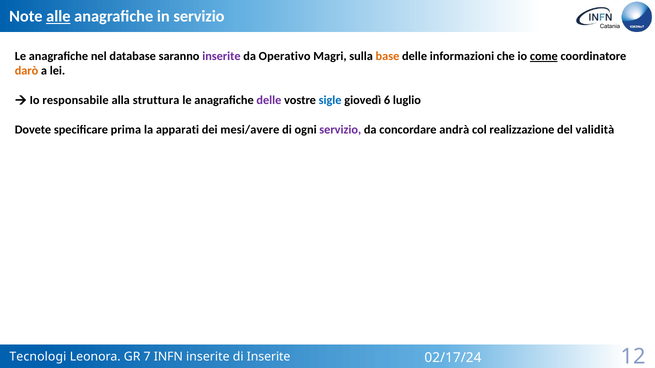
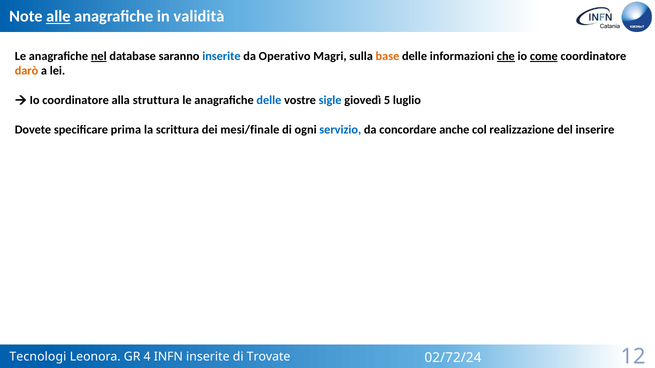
in servizio: servizio -> validità
nel underline: none -> present
inserite at (221, 56) colour: purple -> blue
che underline: none -> present
Io responsabile: responsabile -> coordinatore
delle at (269, 100) colour: purple -> blue
6: 6 -> 5
apparati: apparati -> scrittura
mesi/avere: mesi/avere -> mesi/finale
servizio at (340, 130) colour: purple -> blue
andrà: andrà -> anche
validità: validità -> inserire
7: 7 -> 4
di Inserite: Inserite -> Trovate
02/17/24: 02/17/24 -> 02/72/24
